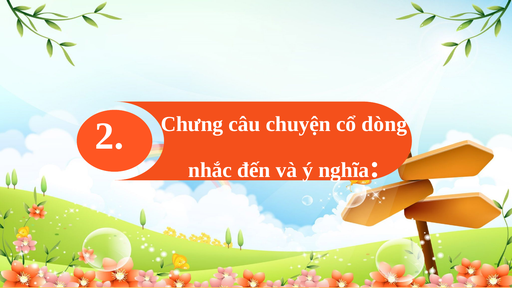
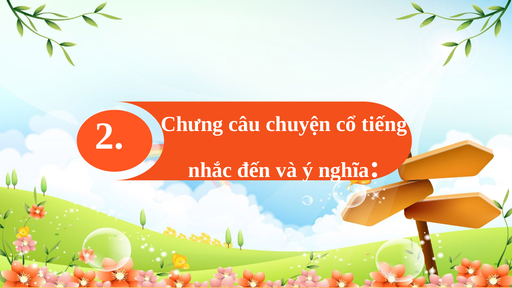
dòng: dòng -> tiếng
